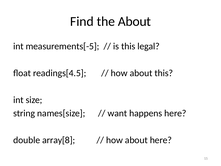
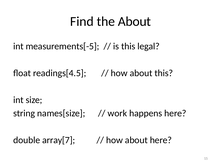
want: want -> work
array[8: array[8 -> array[7
